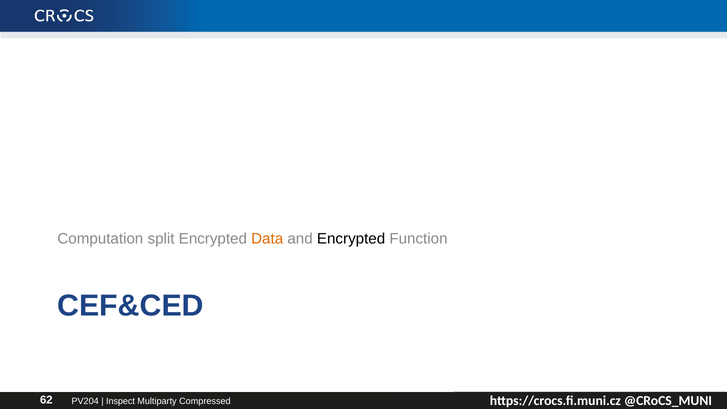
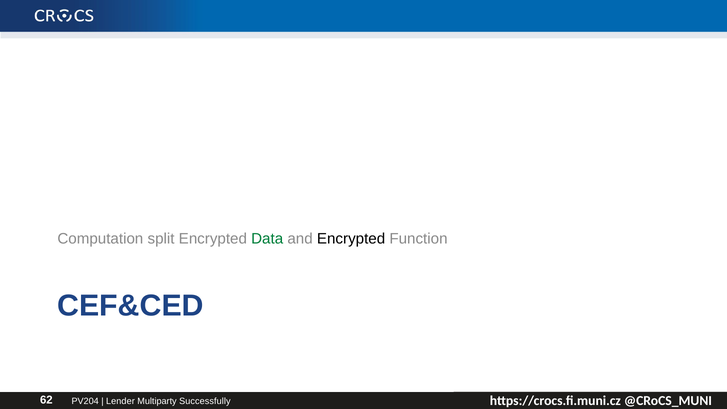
Data colour: orange -> green
Inspect: Inspect -> Lender
Compressed: Compressed -> Successfully
